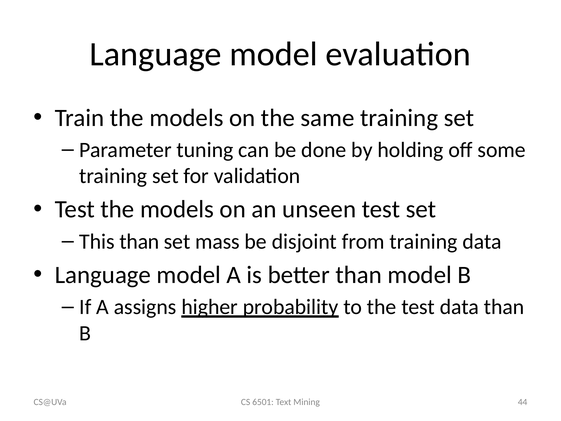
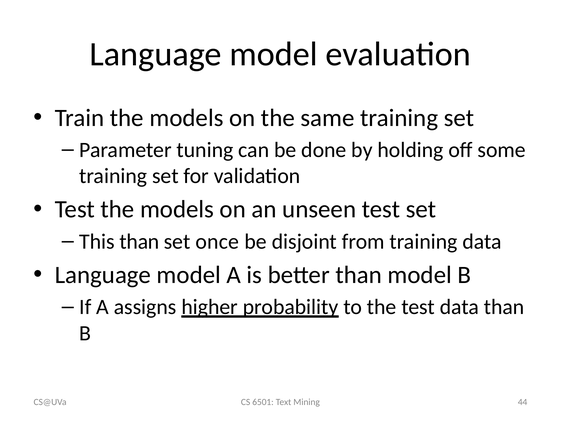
mass: mass -> once
